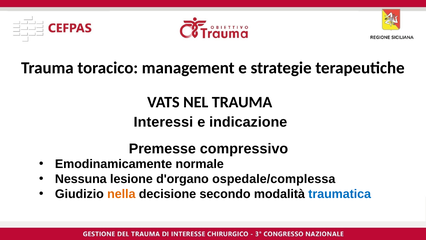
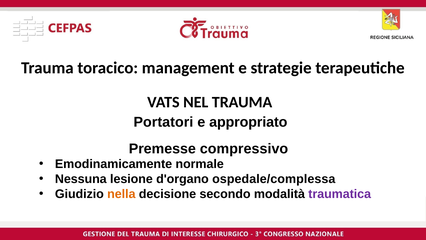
Interessi: Interessi -> Portatori
indicazione: indicazione -> appropriato
traumatica colour: blue -> purple
